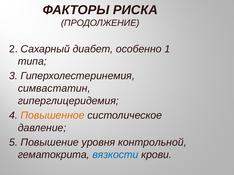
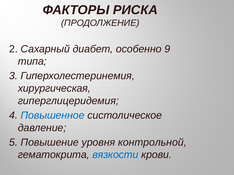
1: 1 -> 9
симвастатин: симвастатин -> хирургическая
Повышенное colour: orange -> blue
